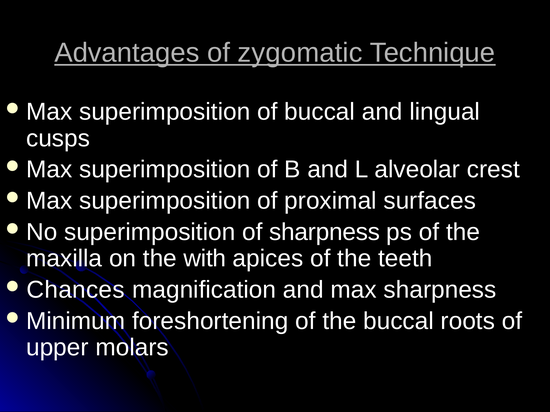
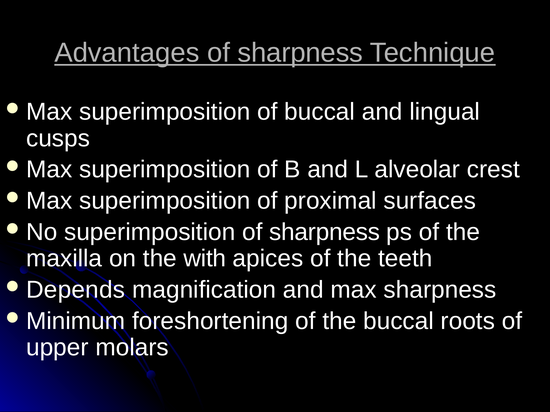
Advantages of zygomatic: zygomatic -> sharpness
Chances: Chances -> Depends
